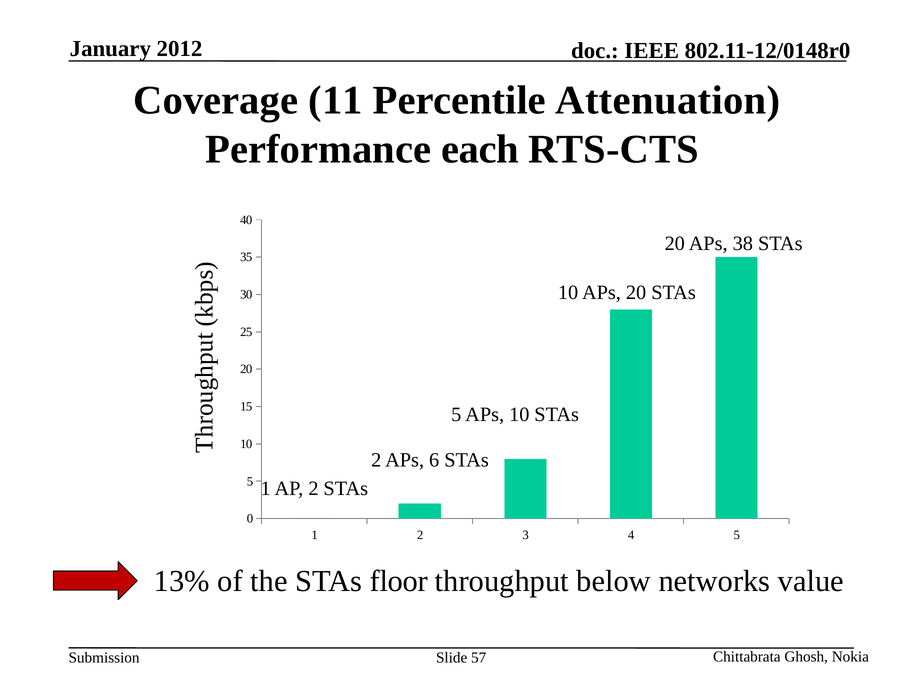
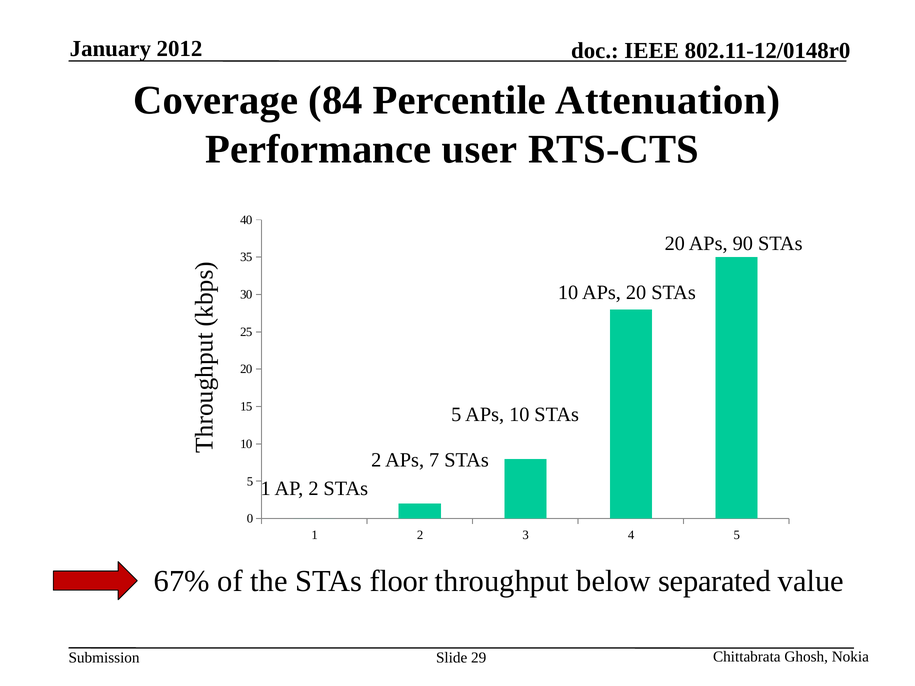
11: 11 -> 84
each: each -> user
38: 38 -> 90
6: 6 -> 7
13%: 13% -> 67%
networks: networks -> separated
57: 57 -> 29
